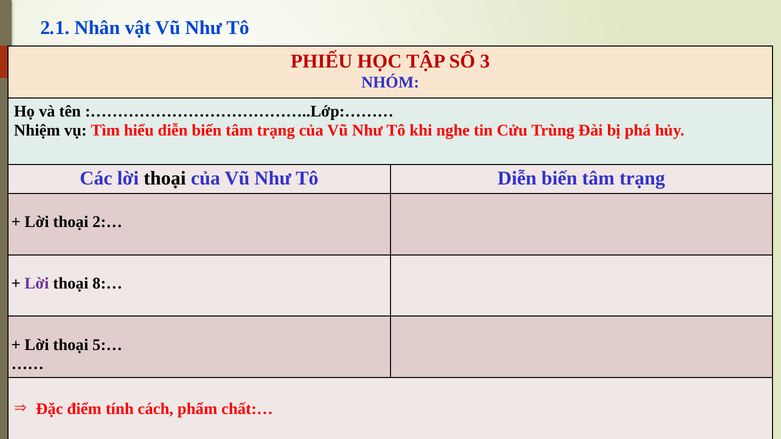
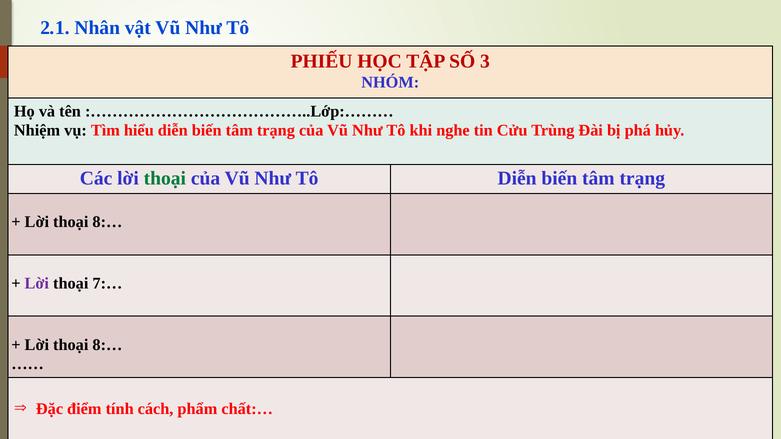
thoại at (165, 178) colour: black -> green
2:… at (107, 222): 2:… -> 8:…
8:…: 8:… -> 7:…
5:… at (107, 345): 5:… -> 8:…
